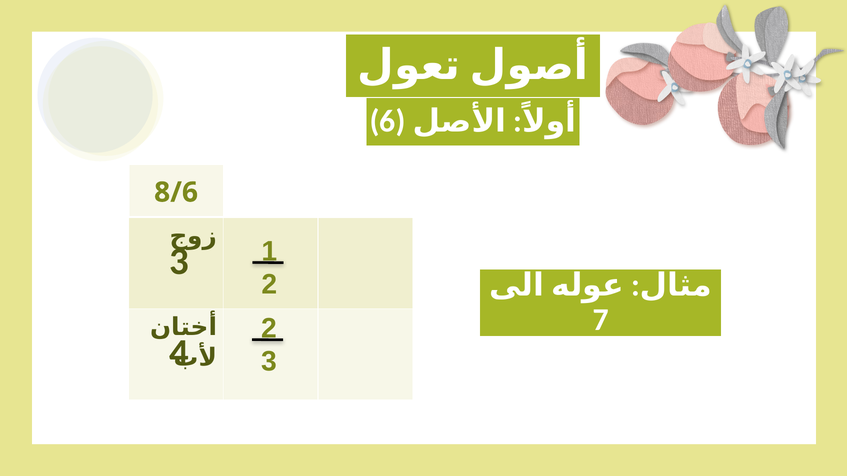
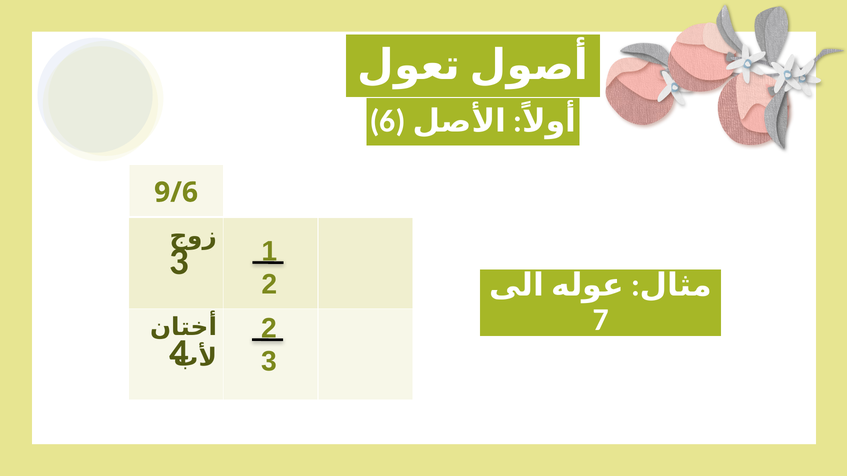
8/6: 8/6 -> 9/6
